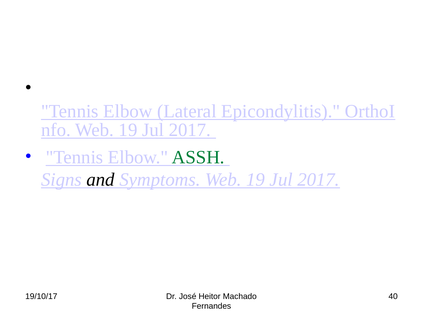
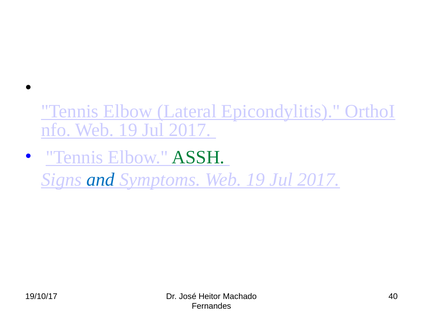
and colour: black -> blue
